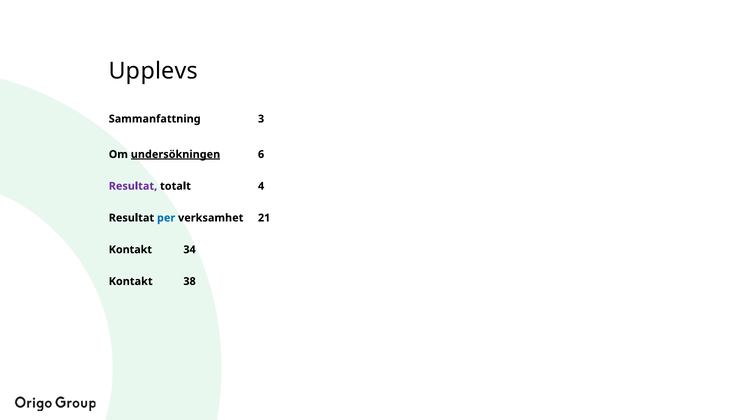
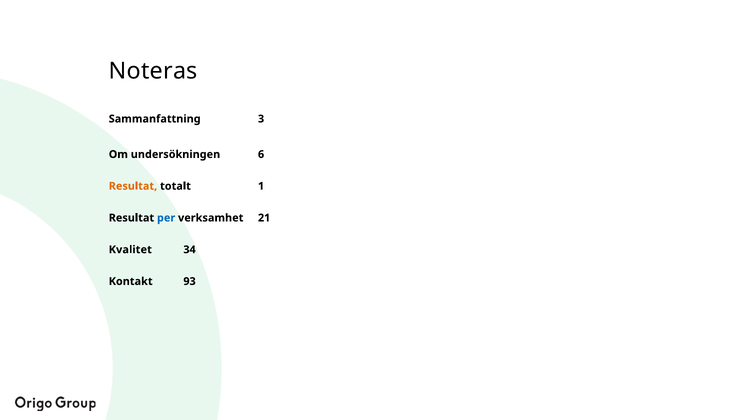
Upplevs: Upplevs -> Noteras
undersökningen underline: present -> none
Resultat at (133, 186) colour: purple -> orange
4: 4 -> 1
Kontakt at (130, 249): Kontakt -> Kvalitet
38: 38 -> 93
